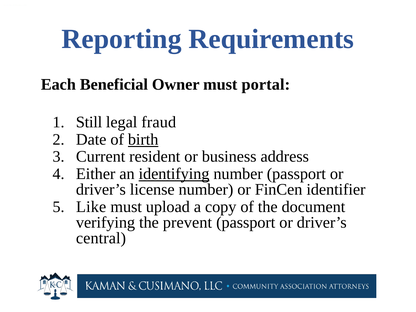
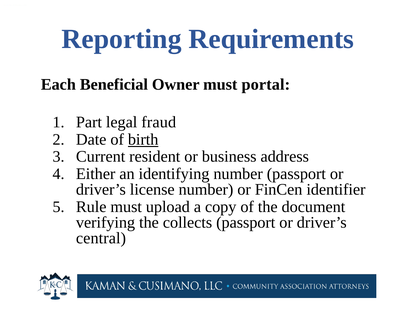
Still: Still -> Part
identifying underline: present -> none
Like: Like -> Rule
prevent: prevent -> collects
